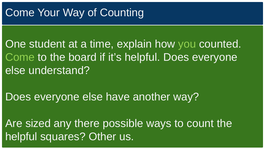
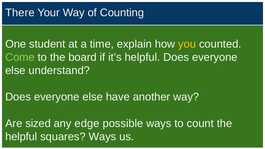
Come at (20, 13): Come -> There
you colour: light green -> yellow
there: there -> edge
squares Other: Other -> Ways
